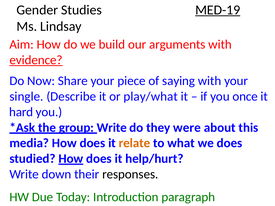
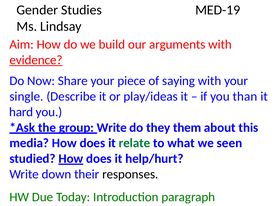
MED-19 underline: present -> none
play/what: play/what -> play/ideas
once: once -> than
were: were -> them
relate colour: orange -> green
we does: does -> seen
